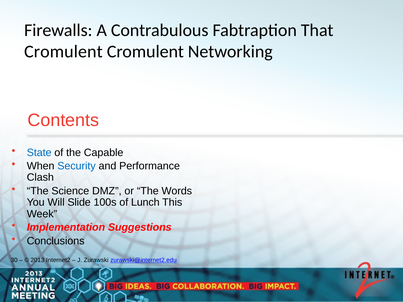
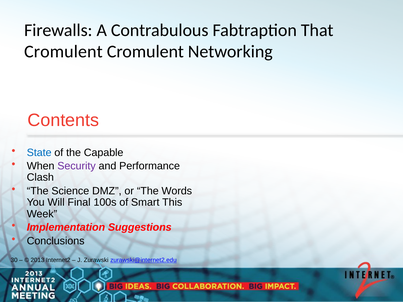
Security colour: blue -> purple
Slide: Slide -> Final
Lunch: Lunch -> Smart
